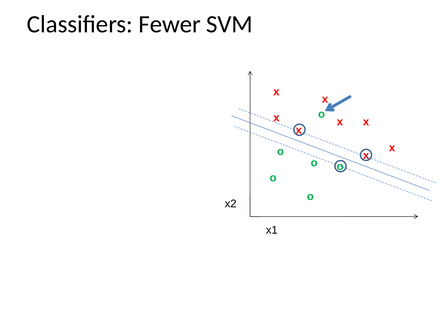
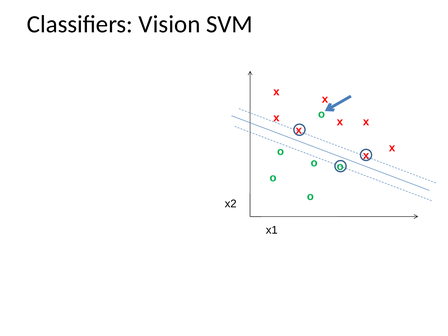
Fewer: Fewer -> Vision
